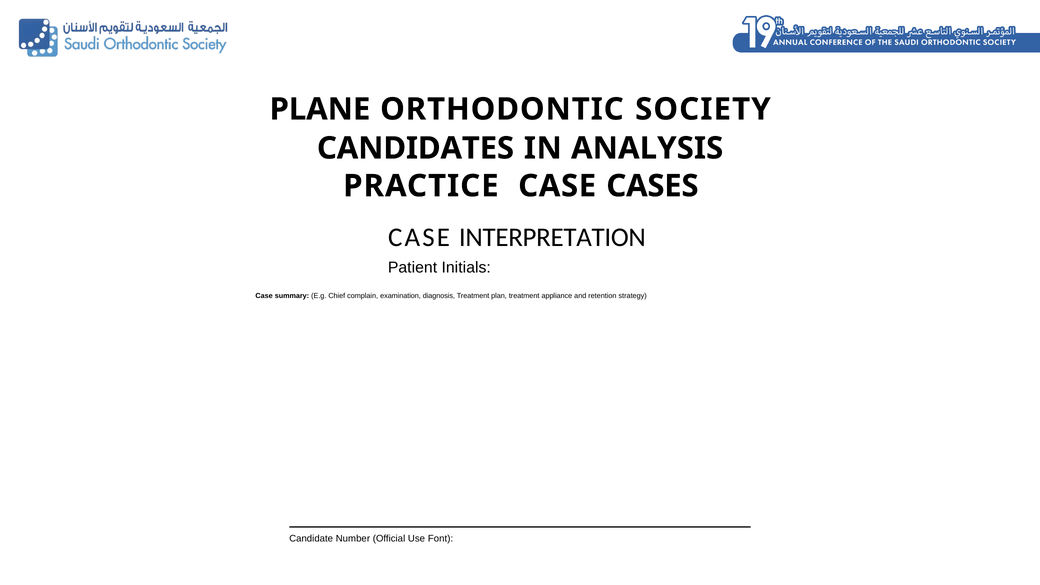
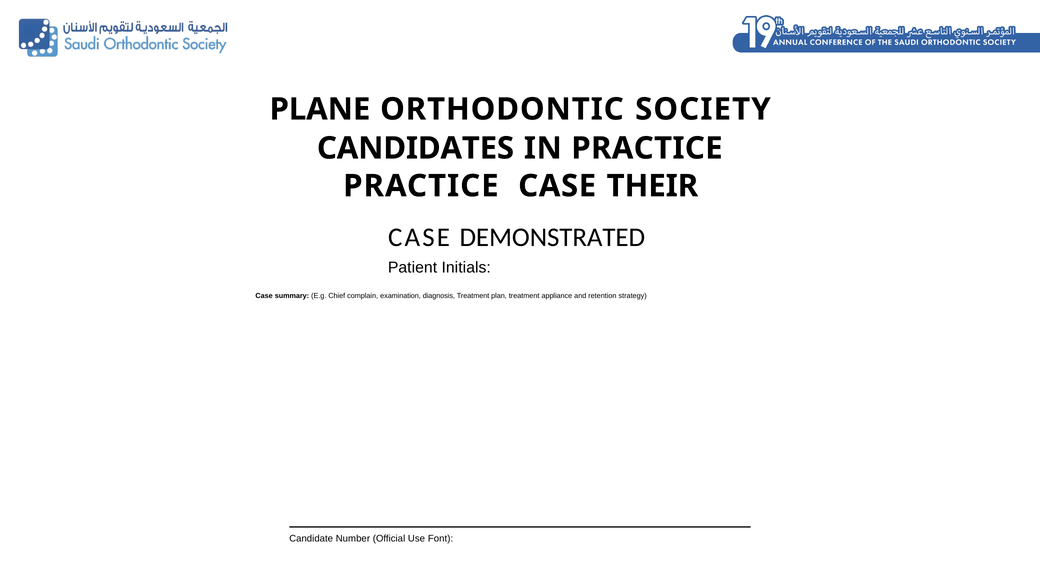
IN ANALYSIS: ANALYSIS -> PRACTICE
CASES: CASES -> THEIR
INTERPRETATION: INTERPRETATION -> DEMONSTRATED
